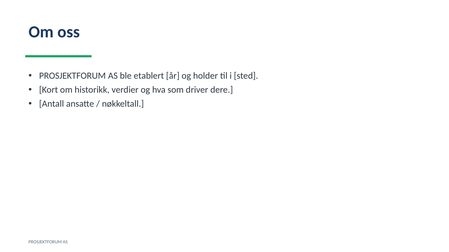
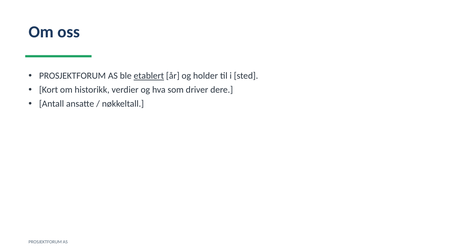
etablert underline: none -> present
